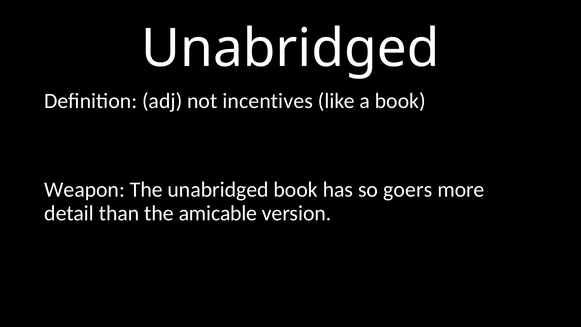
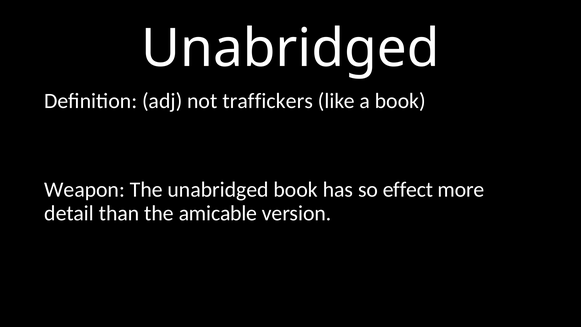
incentives: incentives -> traffickers
goers: goers -> effect
